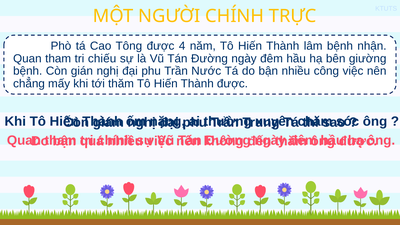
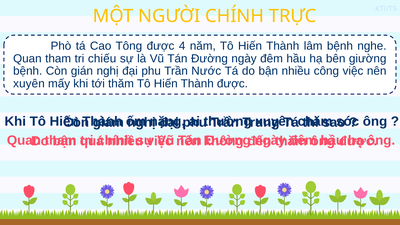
nhận: nhận -> nghe
chẳng at (29, 84): chẳng -> xuyên
